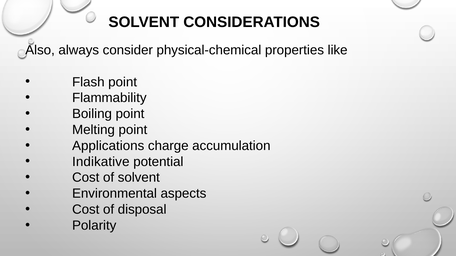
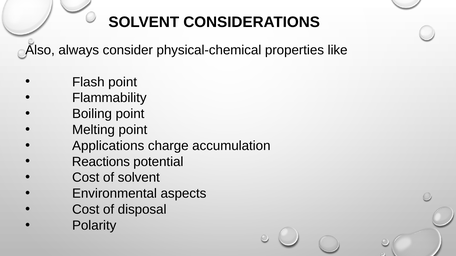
Indikative: Indikative -> Reactions
